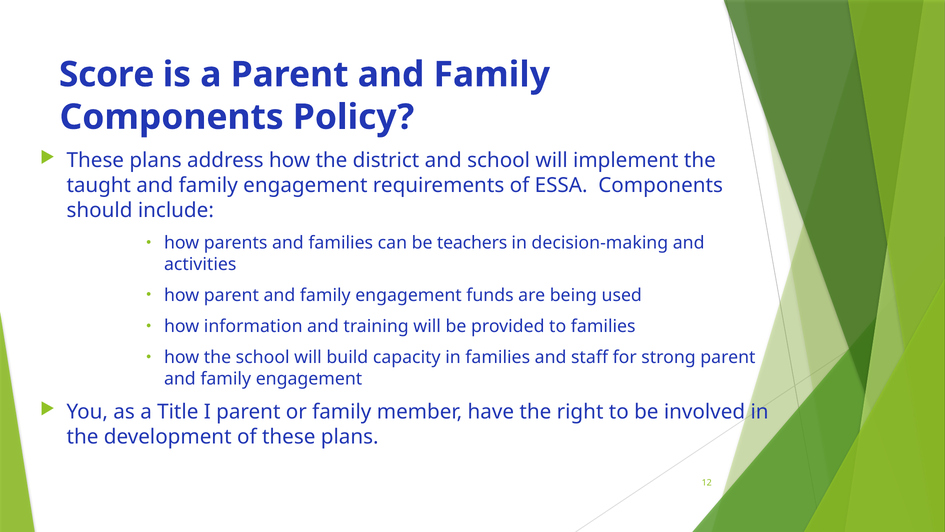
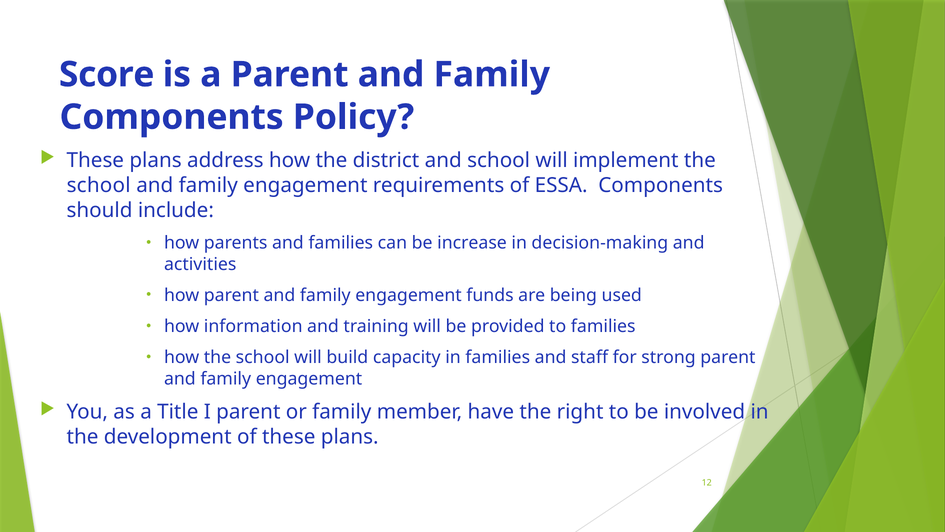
taught at (99, 185): taught -> school
teachers: teachers -> increase
